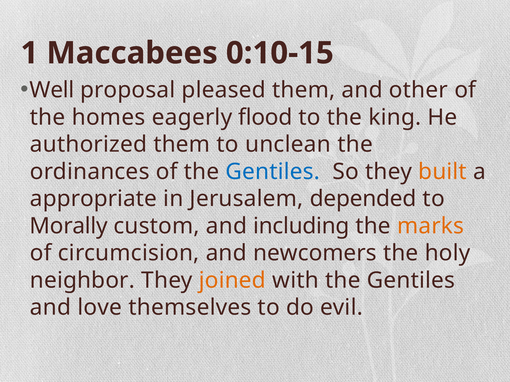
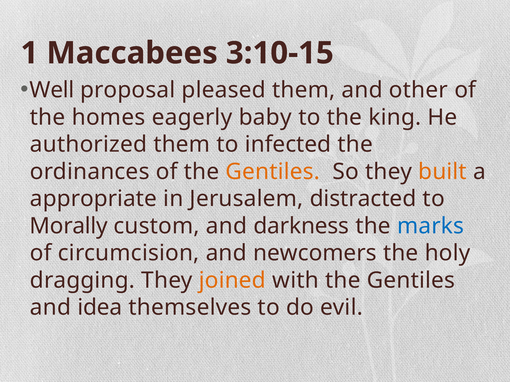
0:10-15: 0:10-15 -> 3:10-15
flood: flood -> baby
unclean: unclean -> infected
Gentiles at (273, 172) colour: blue -> orange
depended: depended -> distracted
including: including -> darkness
marks colour: orange -> blue
neighbor: neighbor -> dragging
love: love -> idea
